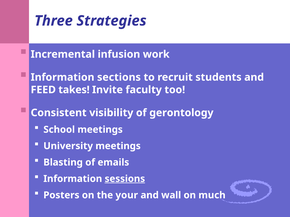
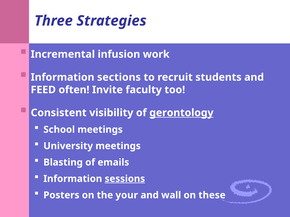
takes: takes -> often
gerontology underline: none -> present
much: much -> these
